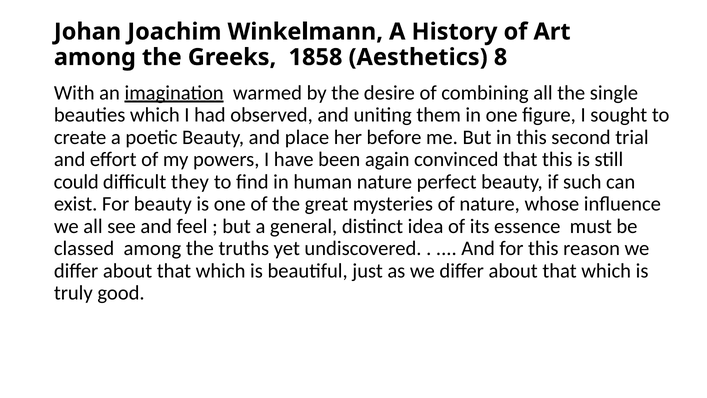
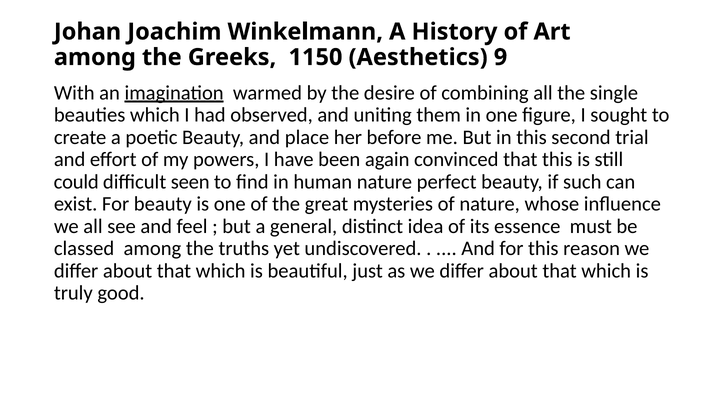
1858: 1858 -> 1150
8: 8 -> 9
they: they -> seen
